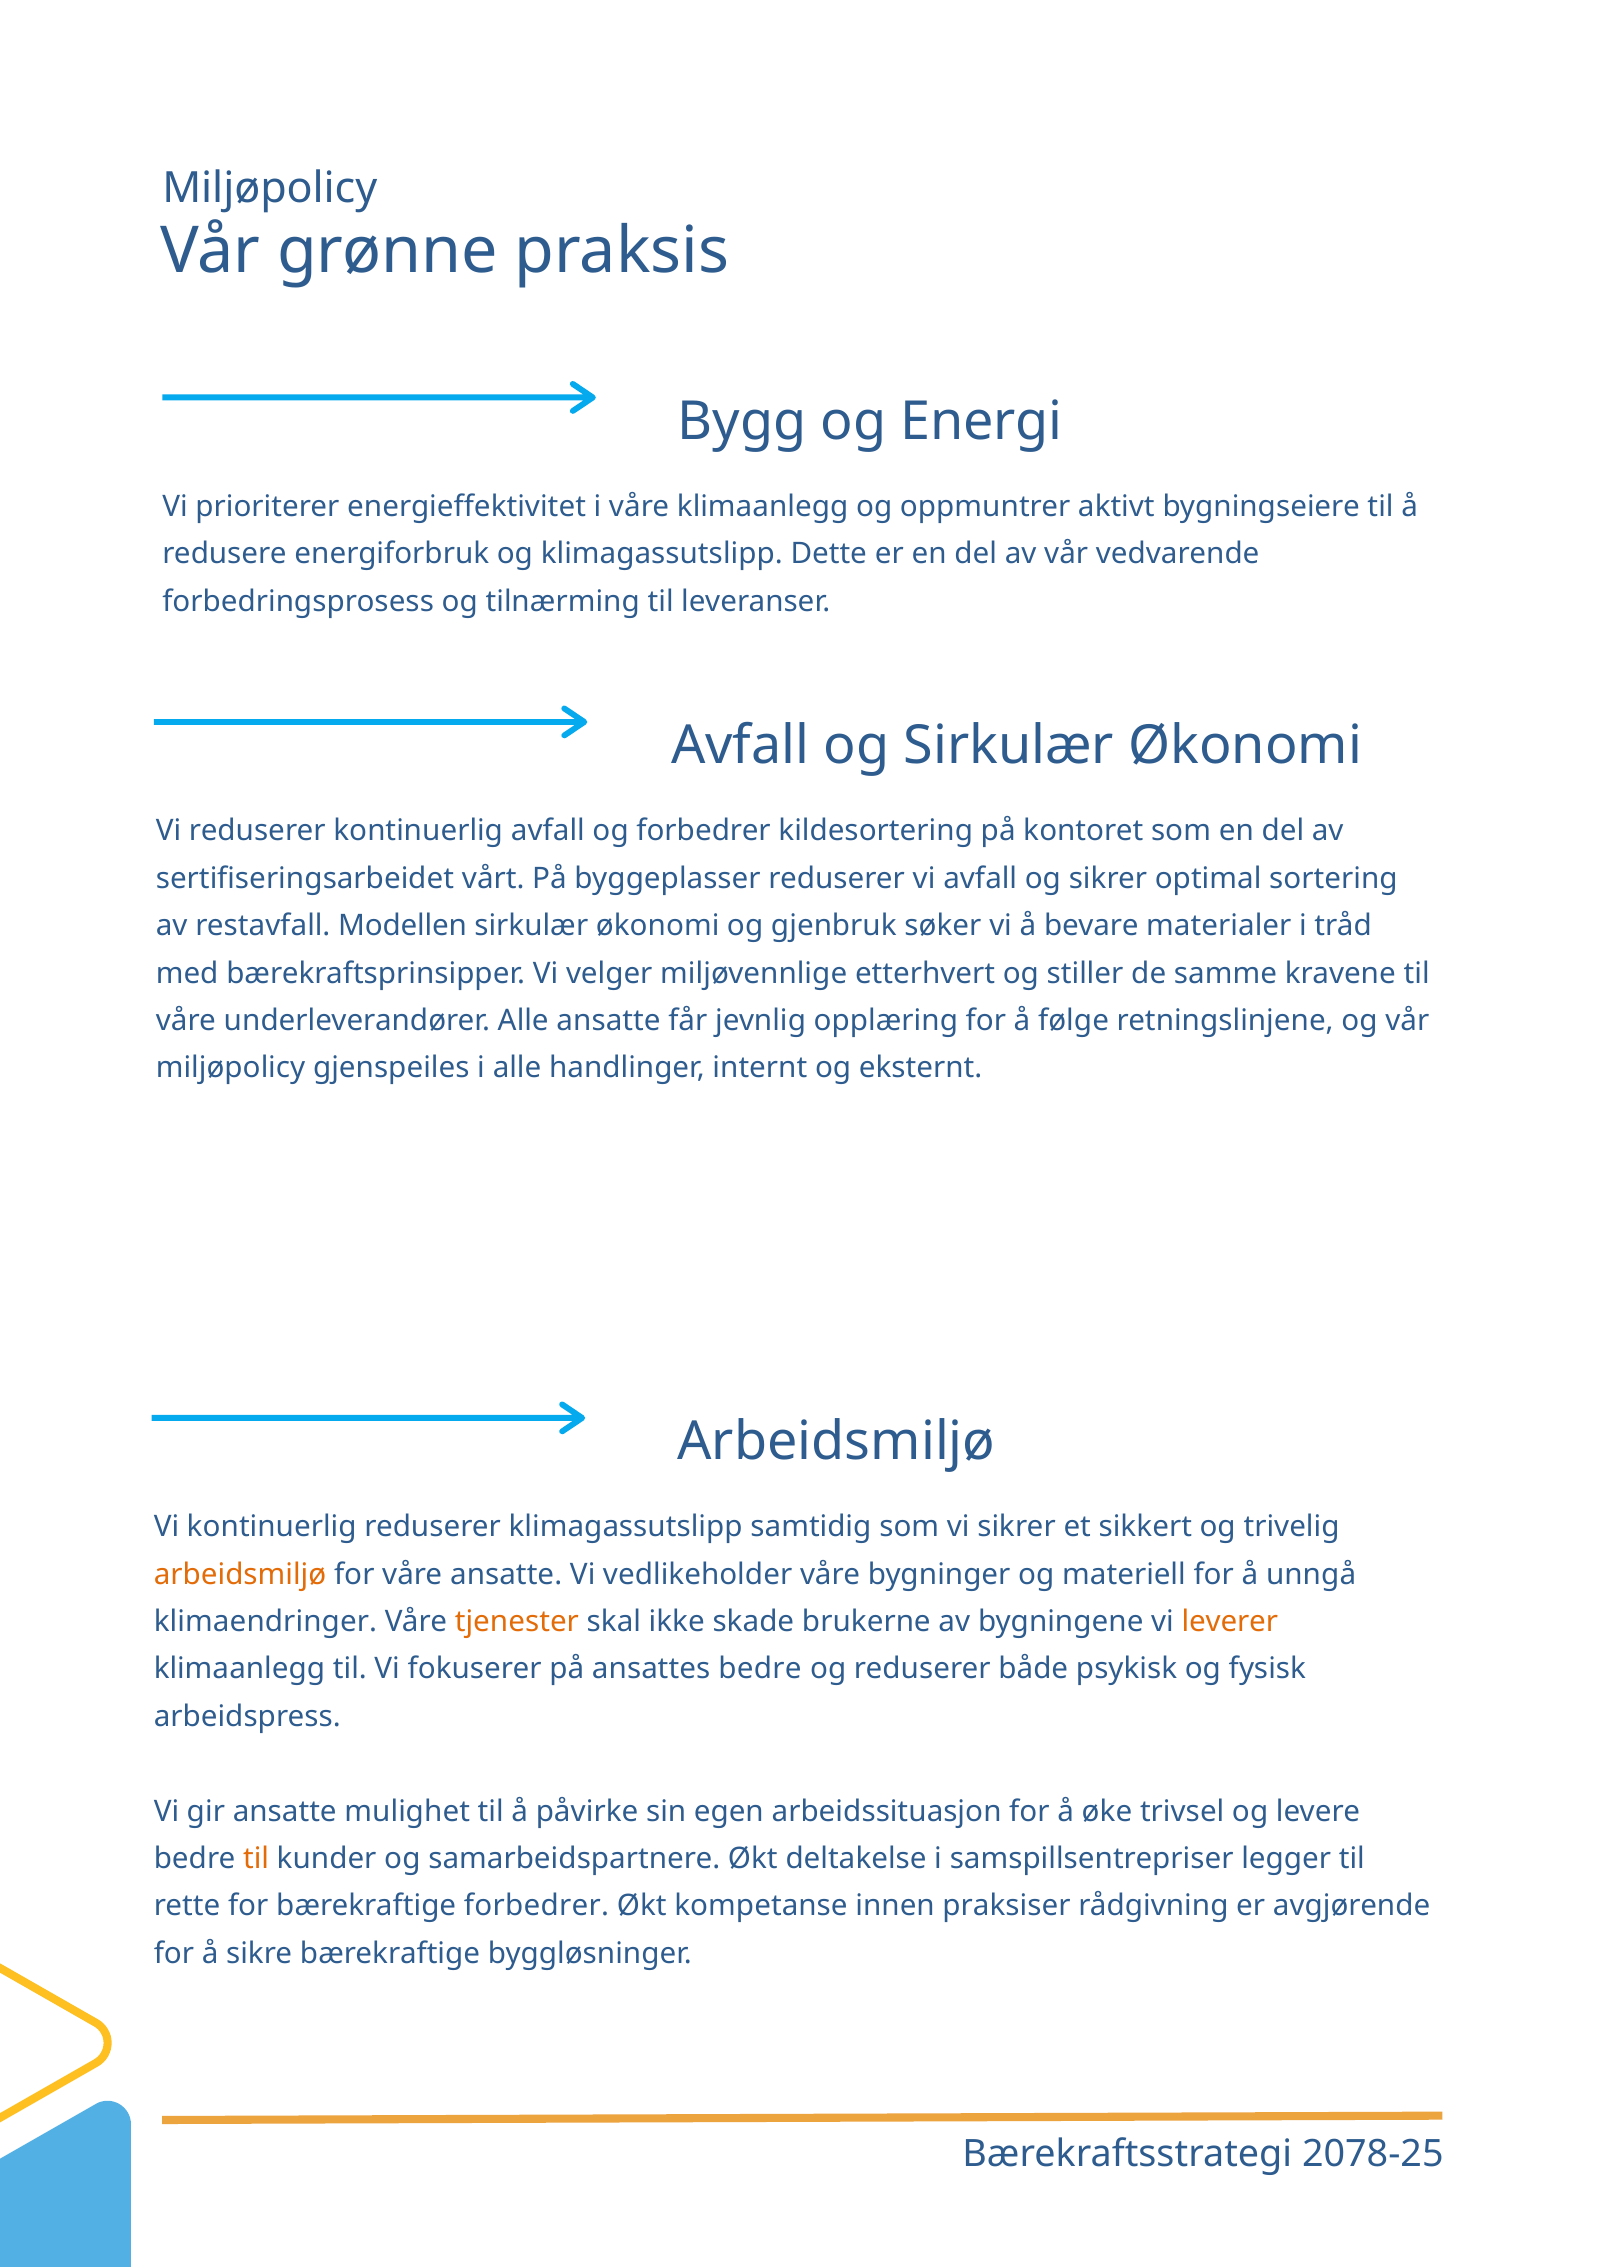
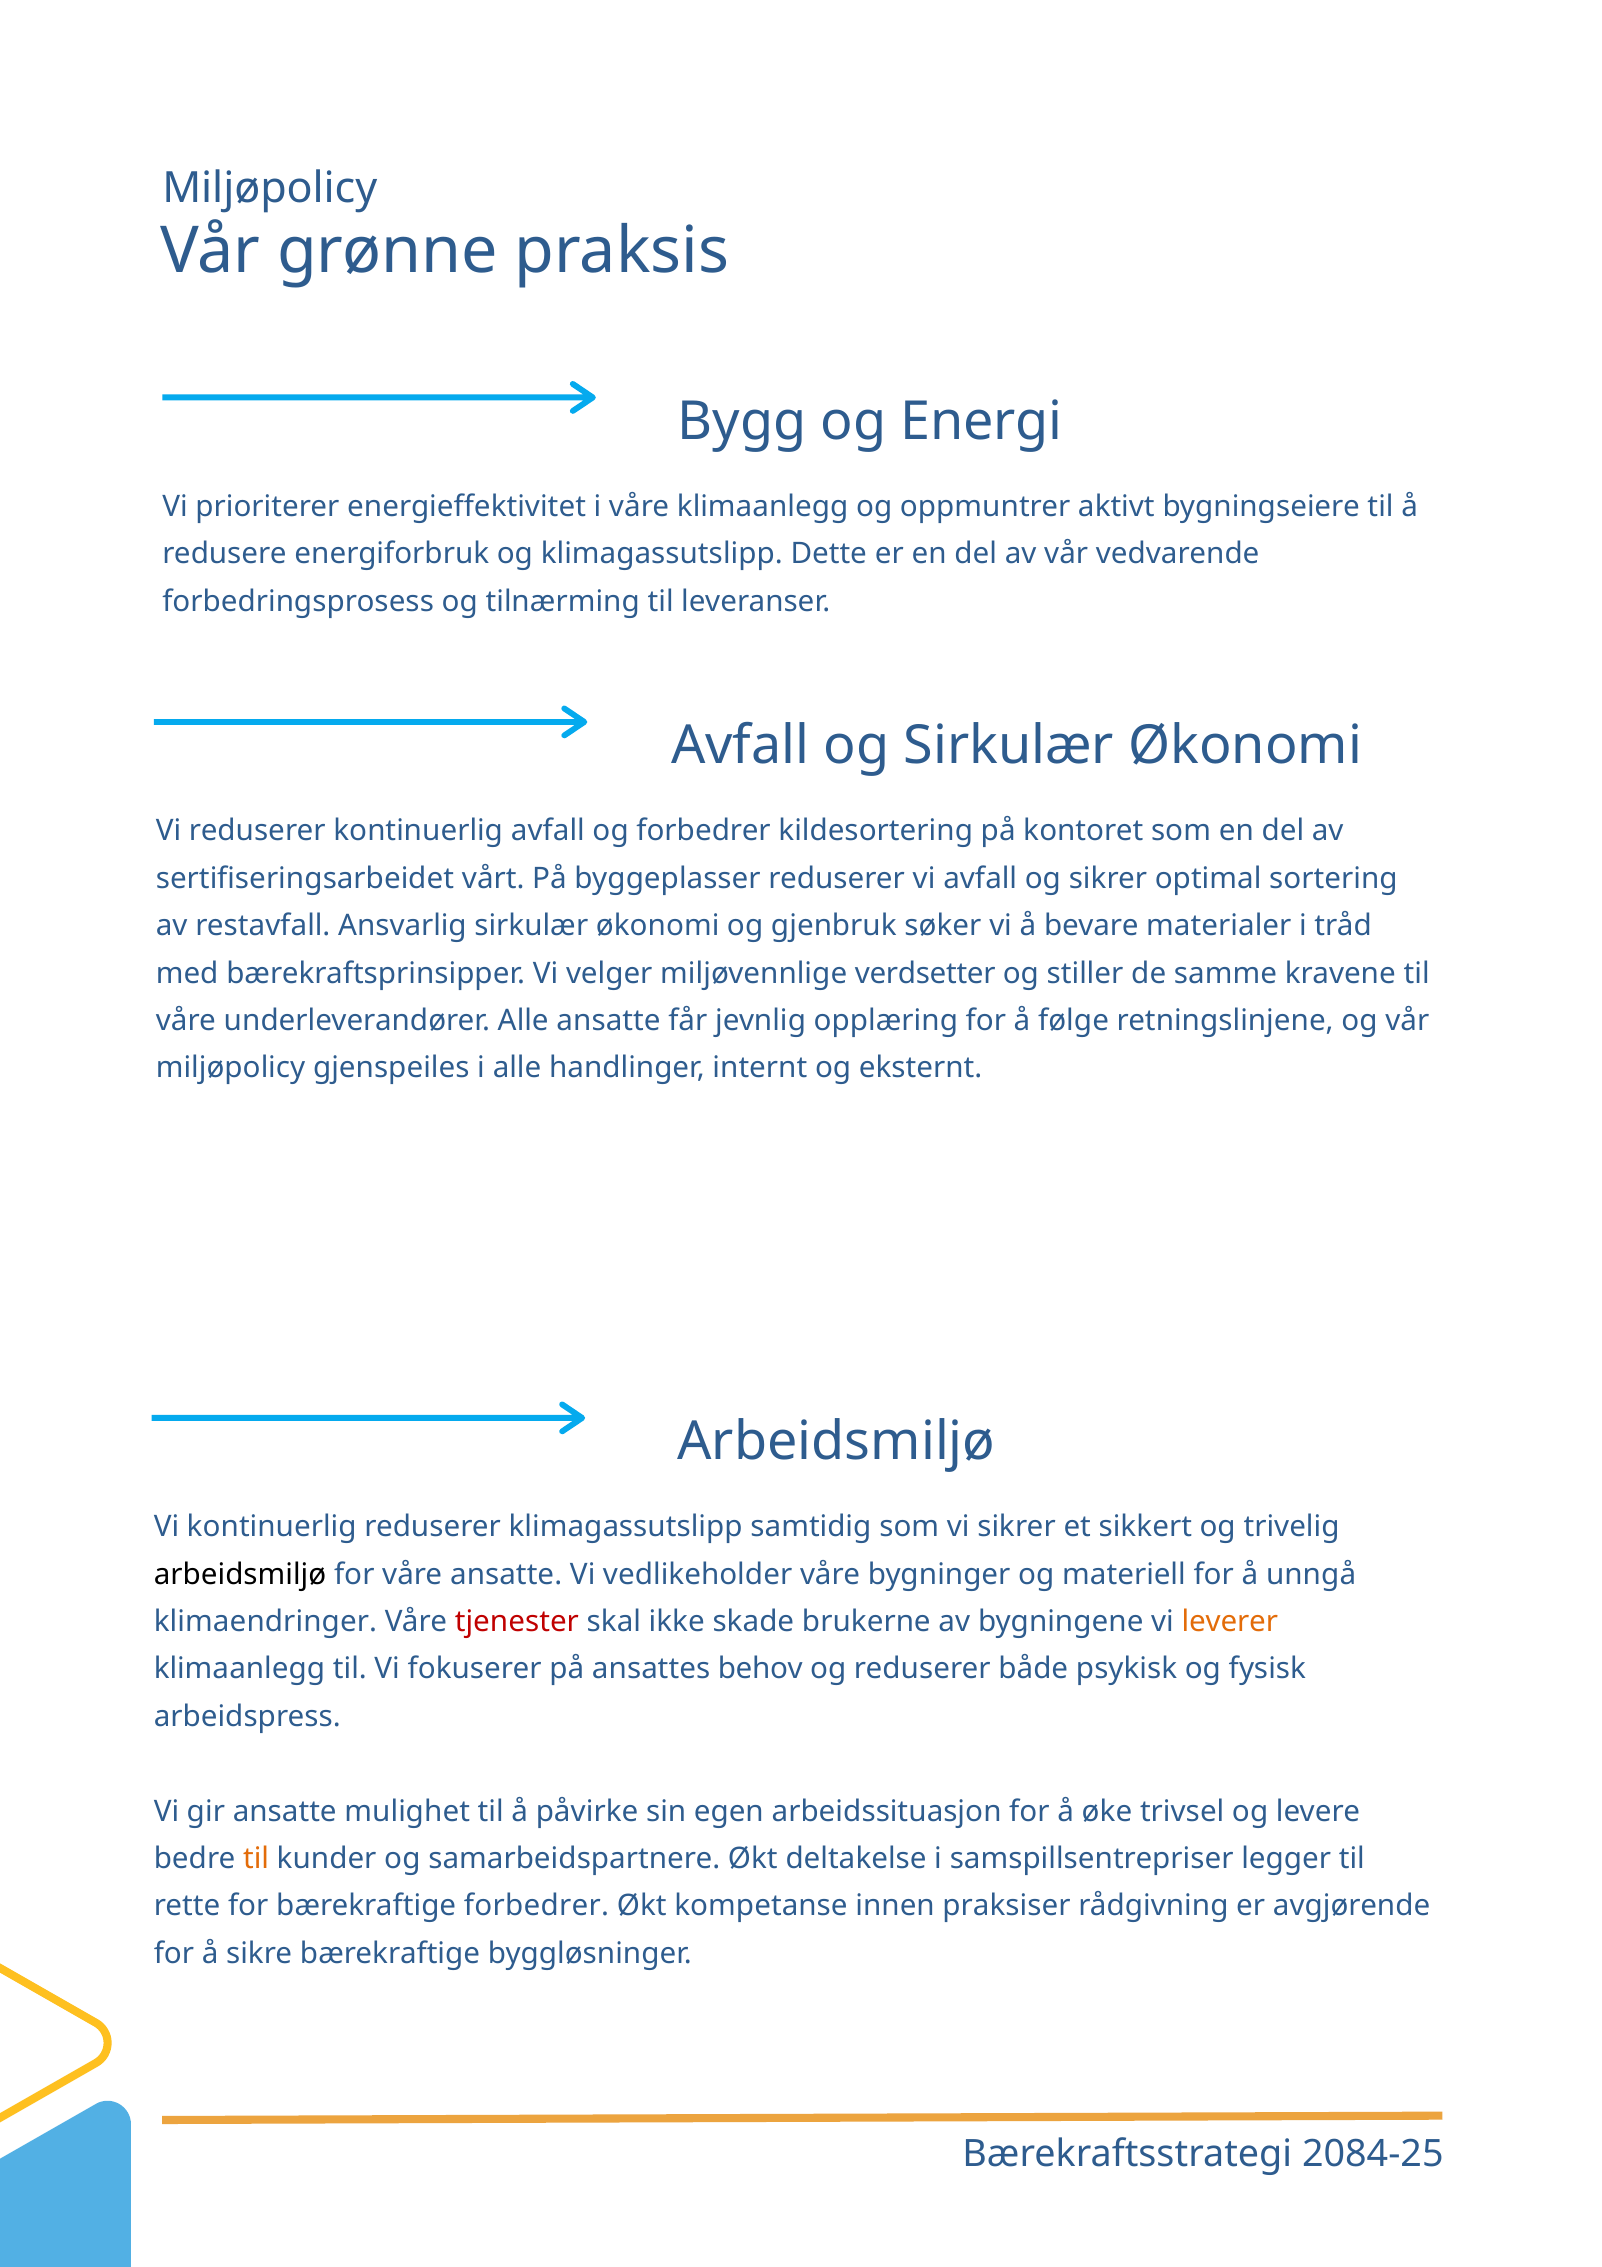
Modellen: Modellen -> Ansvarlig
etterhvert: etterhvert -> verdsetter
arbeidsmiljø at (240, 1574) colour: orange -> black
tjenester colour: orange -> red
ansattes bedre: bedre -> behov
2078-25: 2078-25 -> 2084-25
